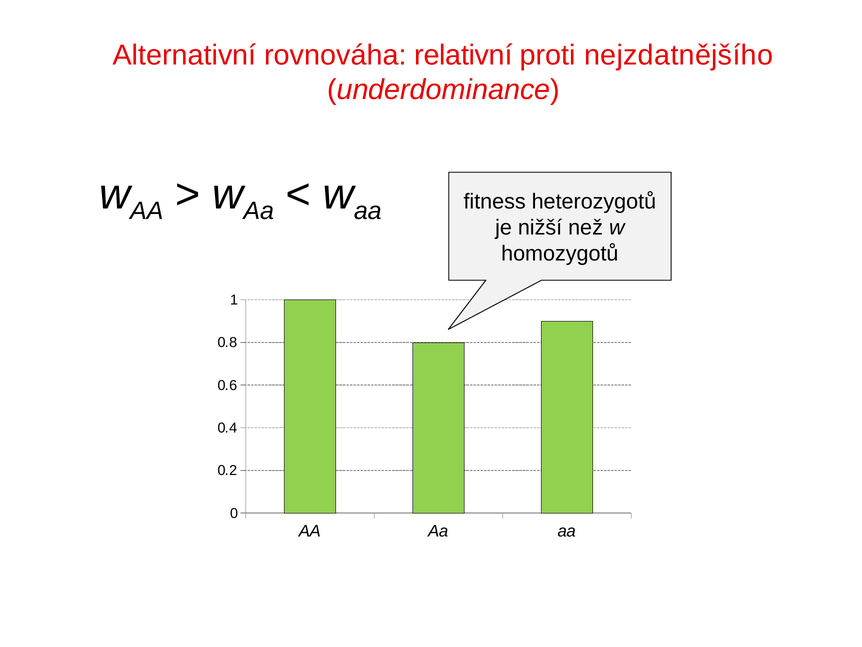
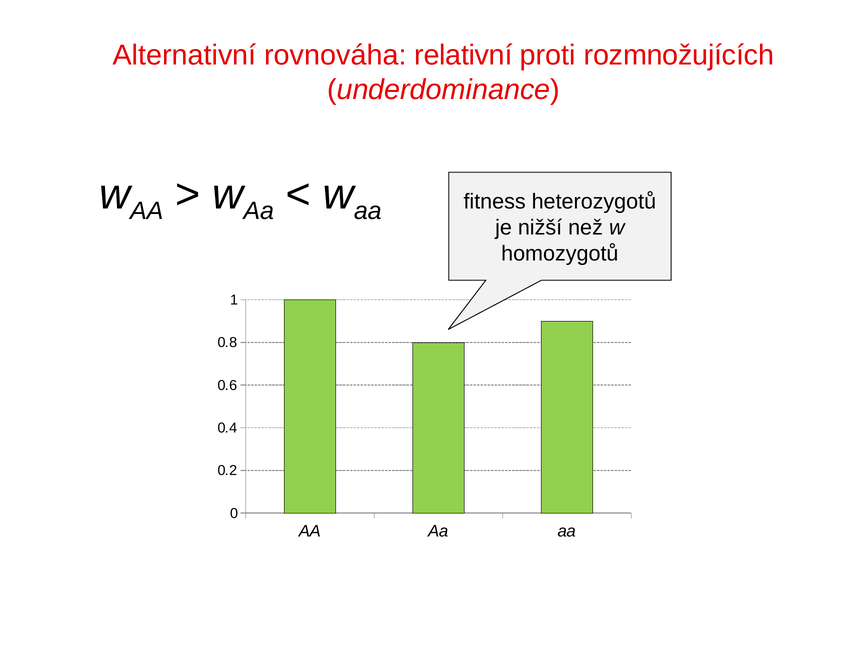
nejzdatnějšího: nejzdatnějšího -> rozmnožujících
